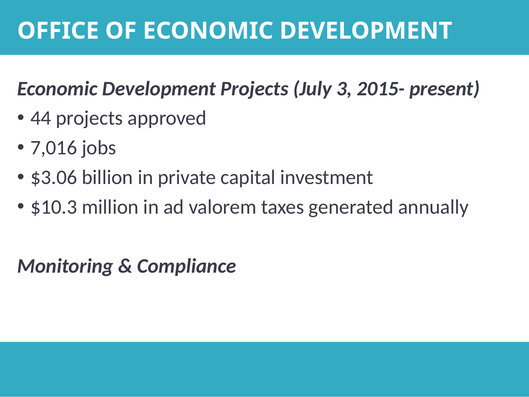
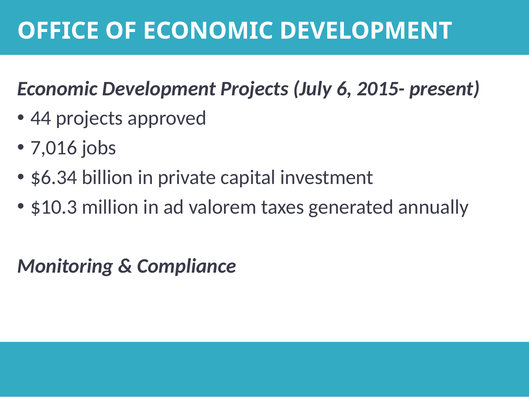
3: 3 -> 6
$3.06: $3.06 -> $6.34
